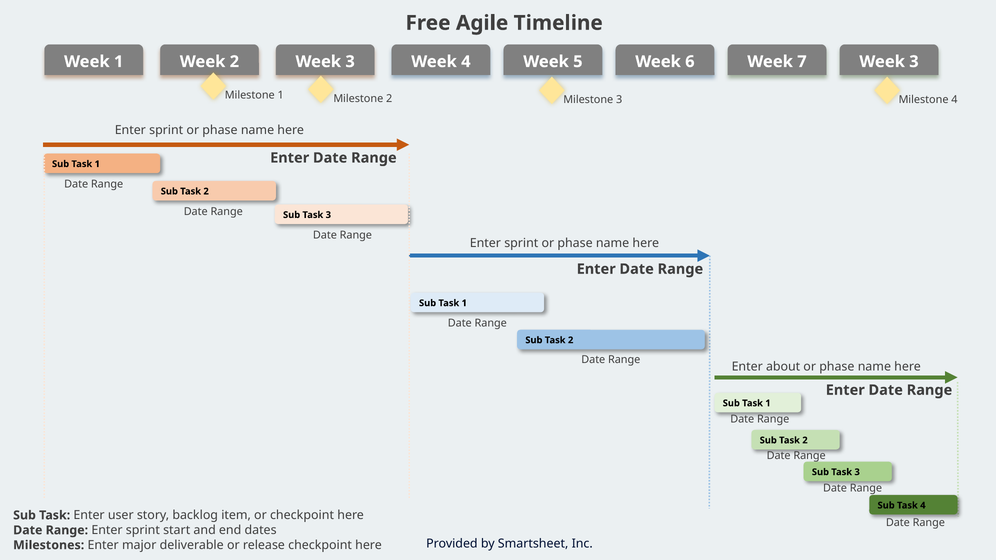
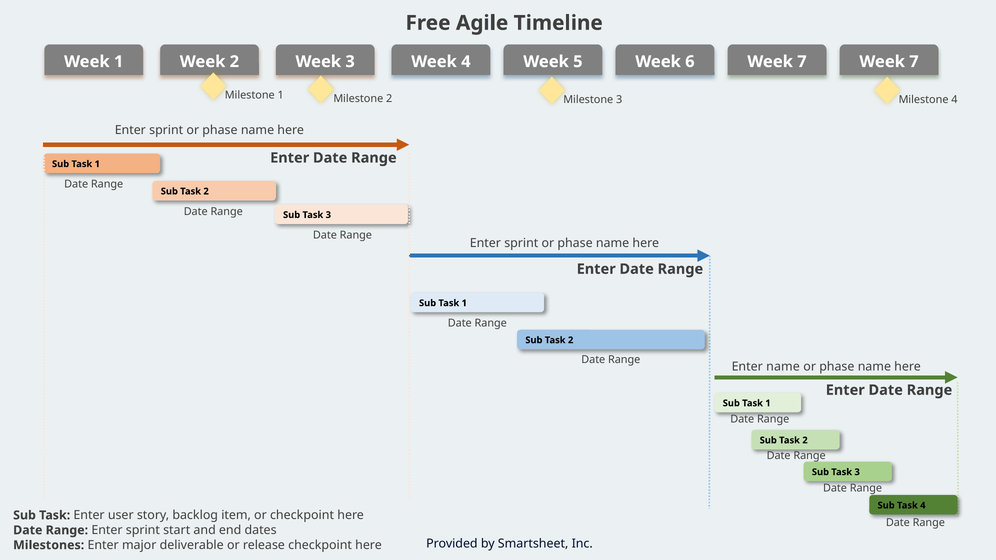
3 at (914, 62): 3 -> 7
Enter about: about -> name
